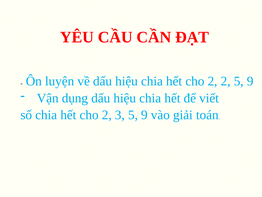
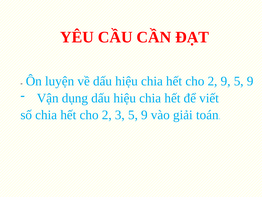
2 2: 2 -> 9
